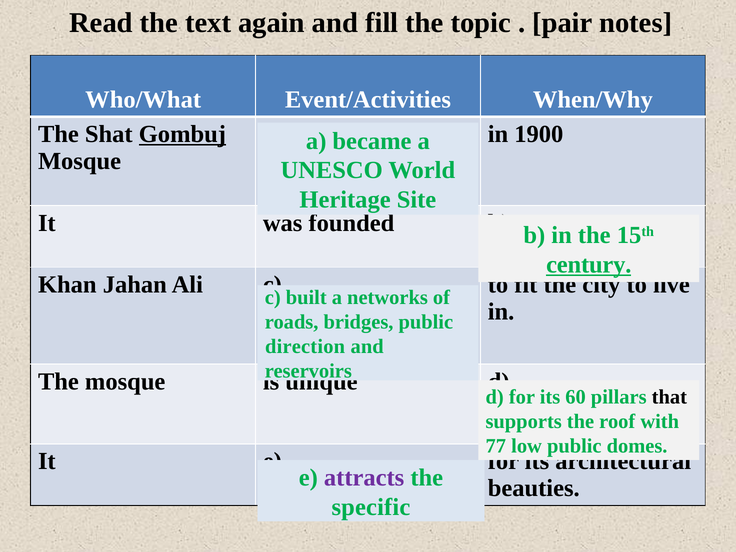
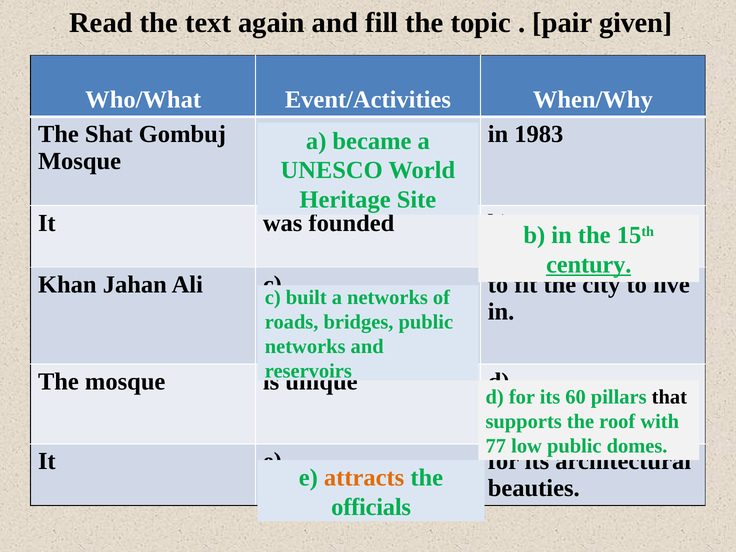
notes: notes -> given
Gombuj underline: present -> none
1900: 1900 -> 1983
direction at (305, 346): direction -> networks
attracts colour: purple -> orange
specific: specific -> officials
